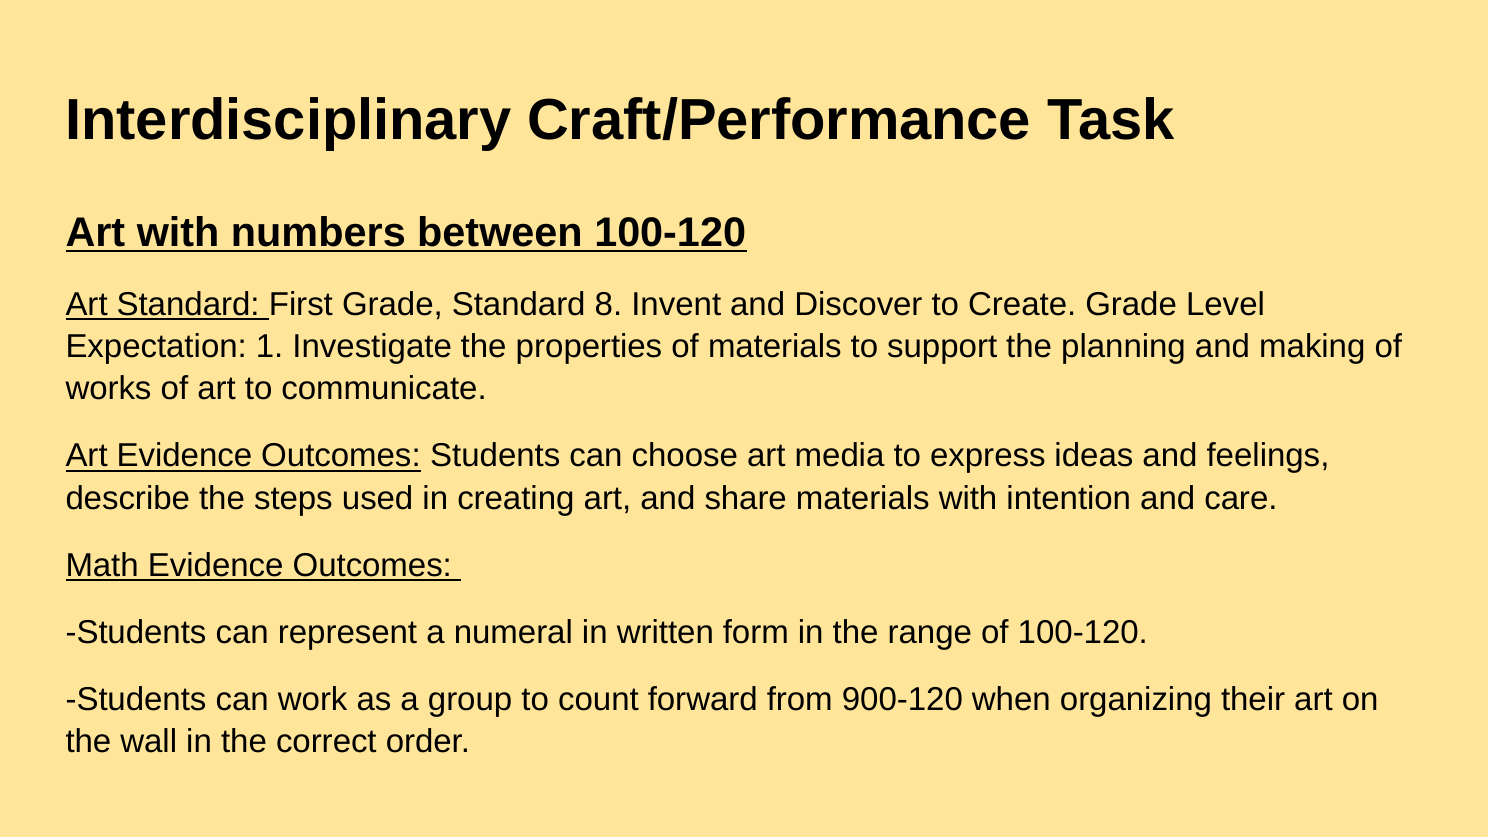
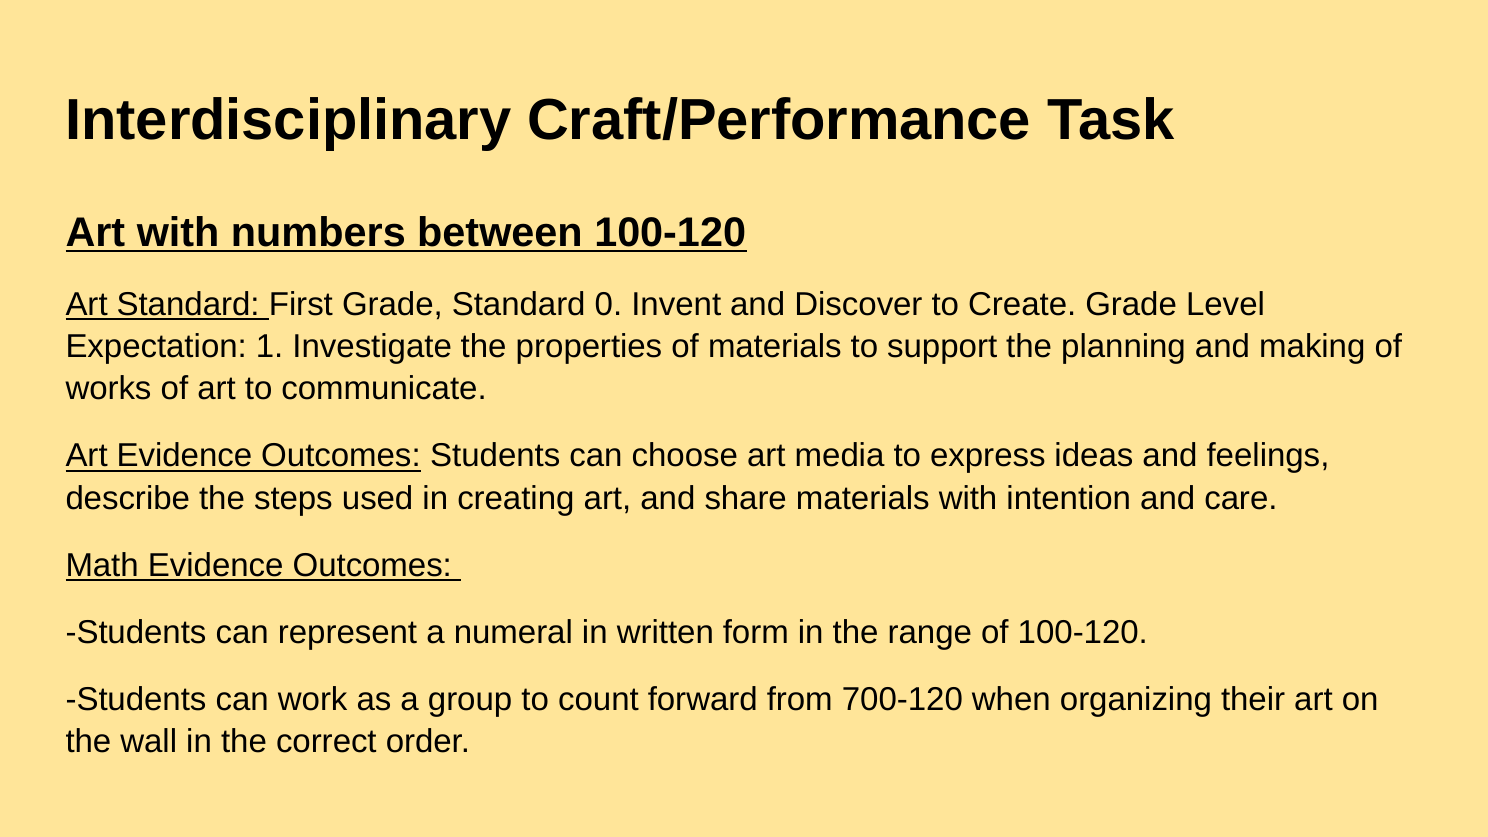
8: 8 -> 0
900-120: 900-120 -> 700-120
